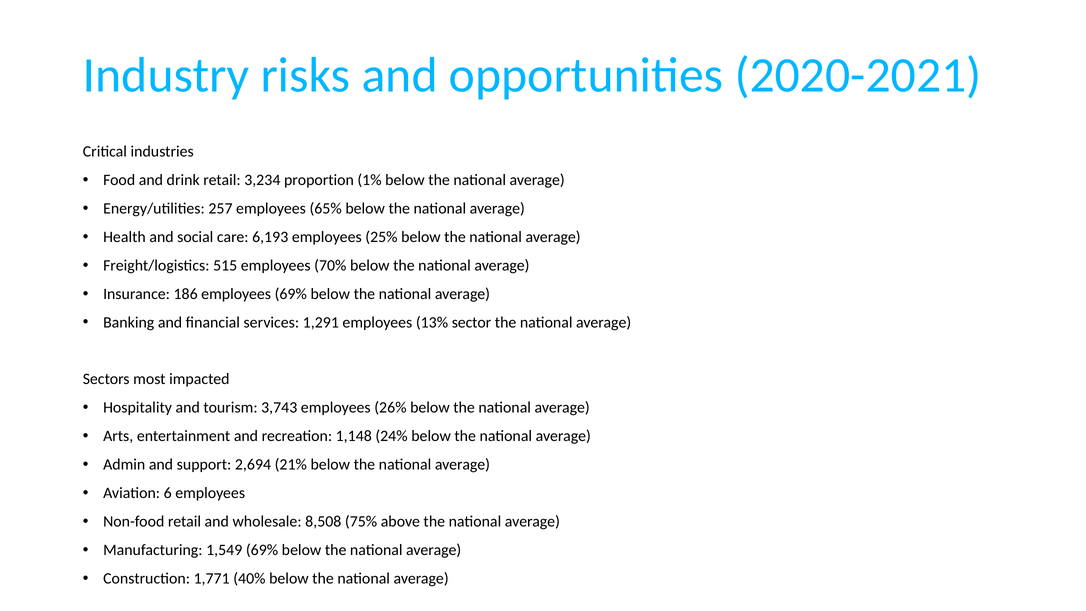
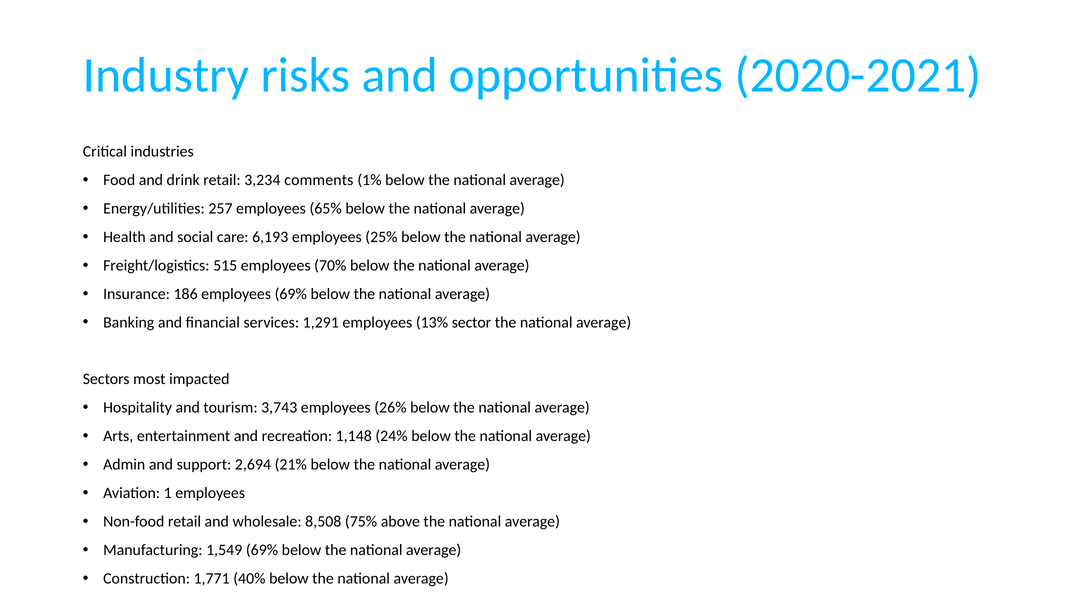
proportion: proportion -> comments
6: 6 -> 1
